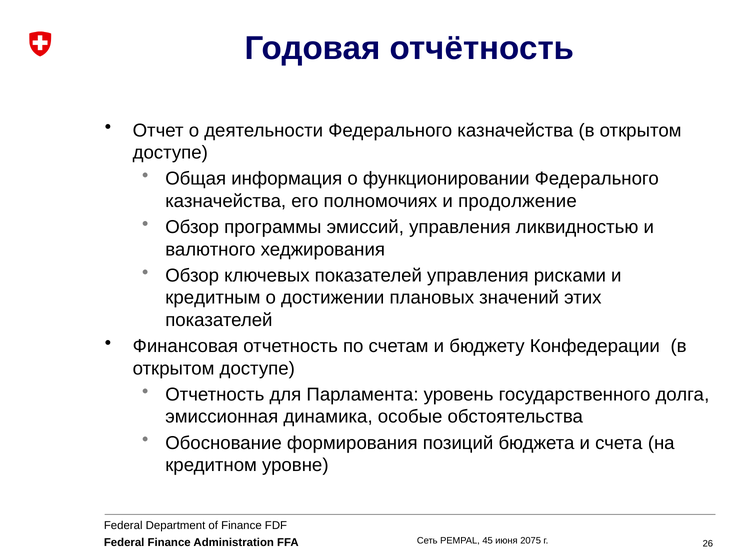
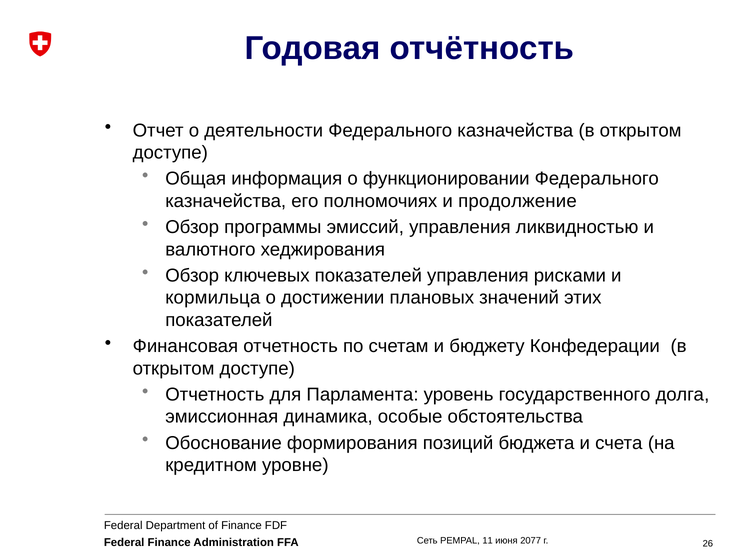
кредитным: кредитным -> кормильца
45: 45 -> 11
2075: 2075 -> 2077
